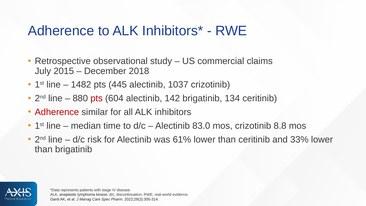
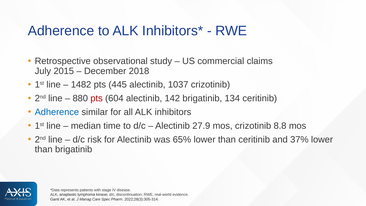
Adherence at (57, 112) colour: red -> blue
83.0: 83.0 -> 27.9
61%: 61% -> 65%
33%: 33% -> 37%
